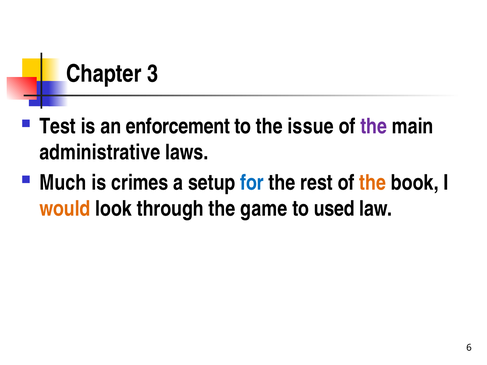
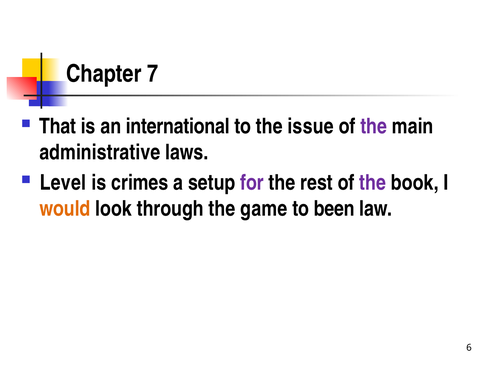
3: 3 -> 7
Test: Test -> That
enforcement: enforcement -> international
Much: Much -> Level
for colour: blue -> purple
the at (373, 183) colour: orange -> purple
used: used -> been
